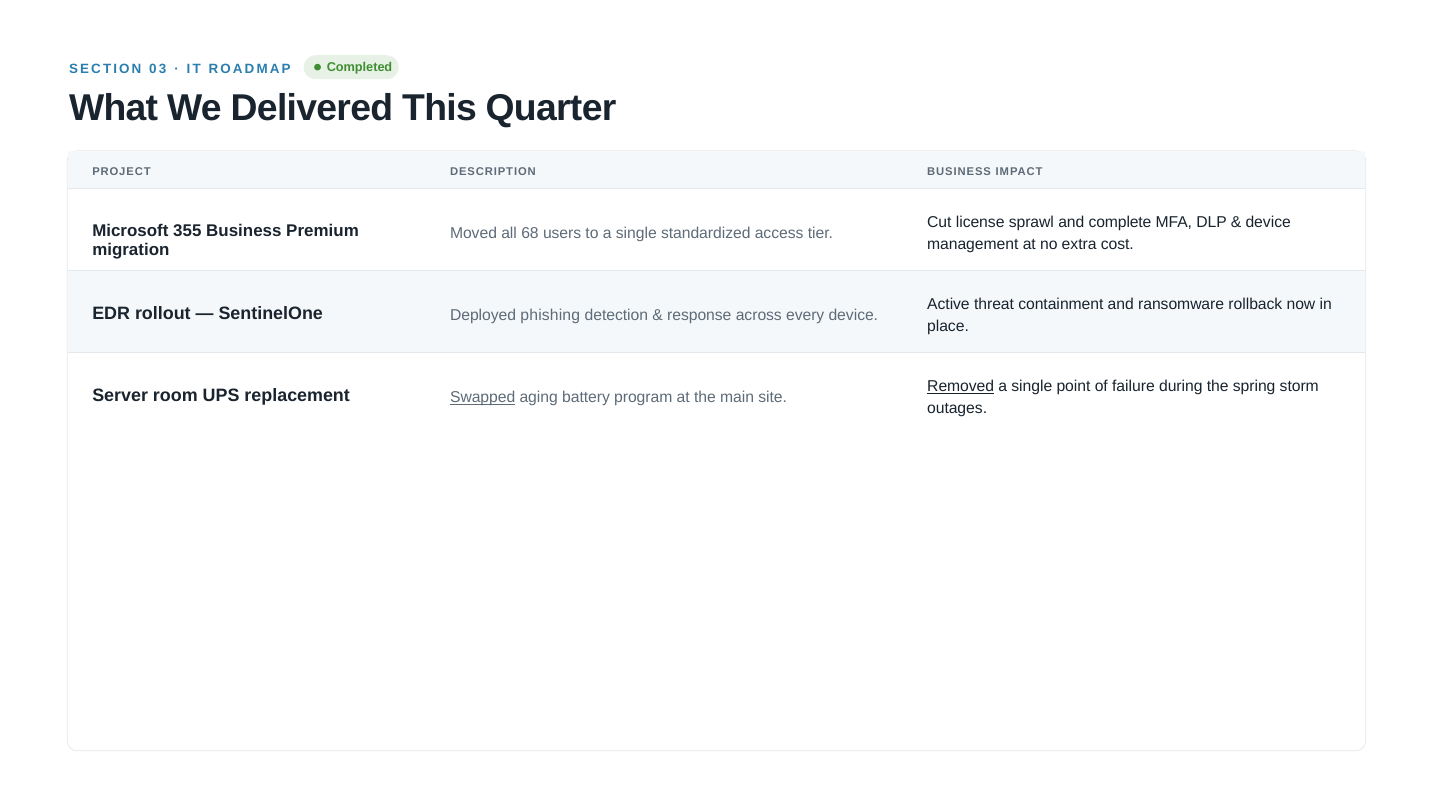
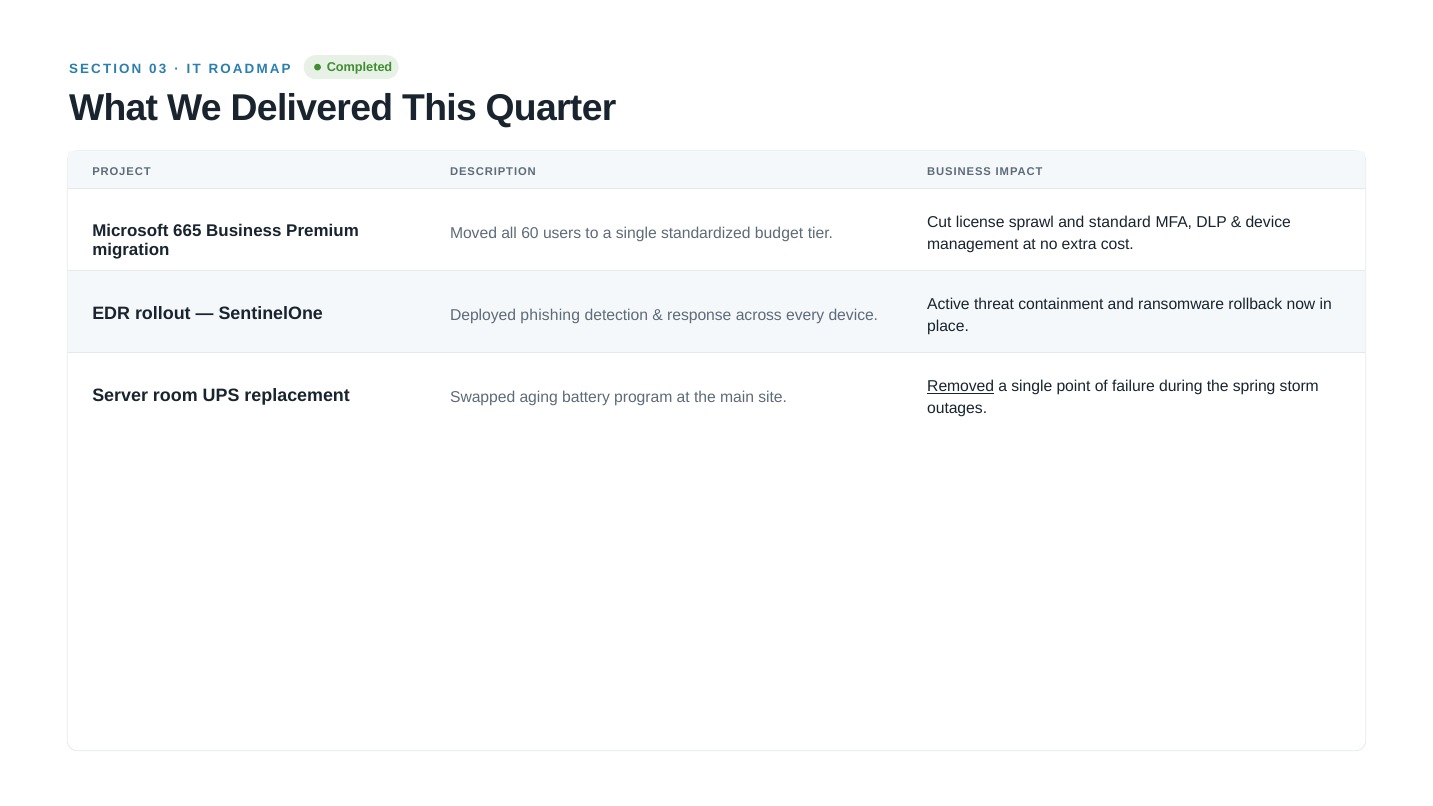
complete: complete -> standard
355: 355 -> 665
68: 68 -> 60
access: access -> budget
Swapped underline: present -> none
